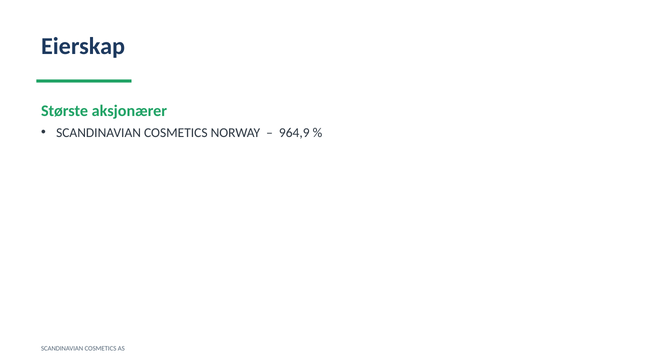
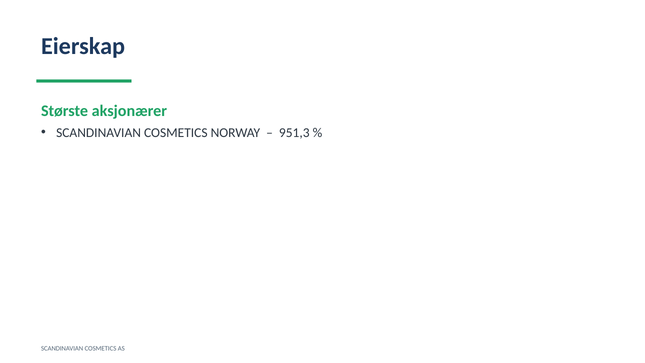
964,9: 964,9 -> 951,3
